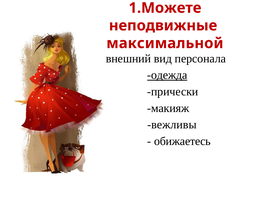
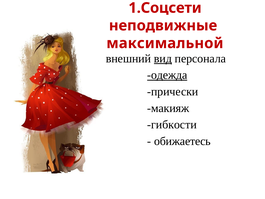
1.Можете: 1.Можете -> 1.Соцсети
вид underline: none -> present
вежливы: вежливы -> гибкости
